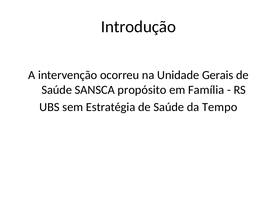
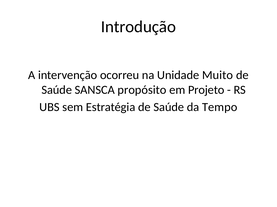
Gerais: Gerais -> Muito
Família: Família -> Projeto
